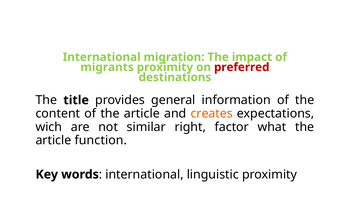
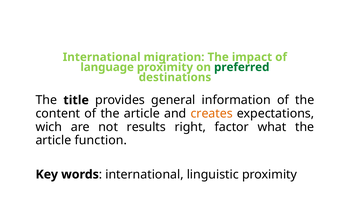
migrants: migrants -> language
preferred colour: red -> green
similar: similar -> results
